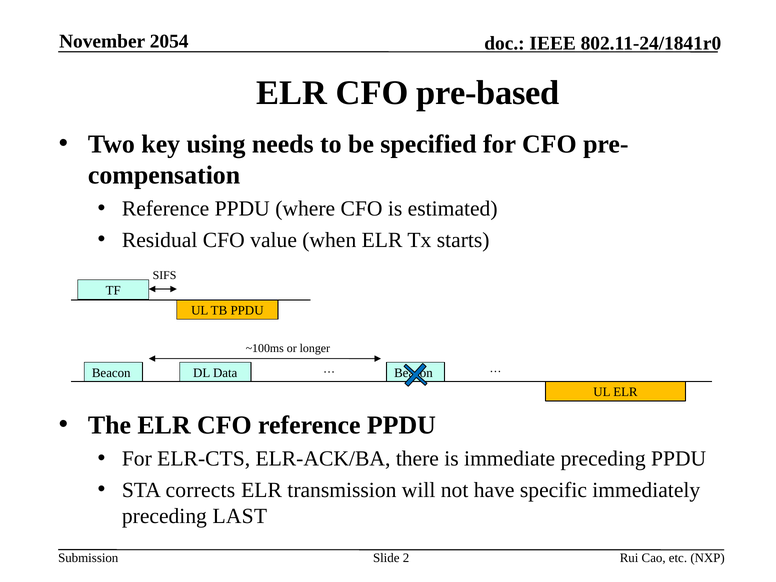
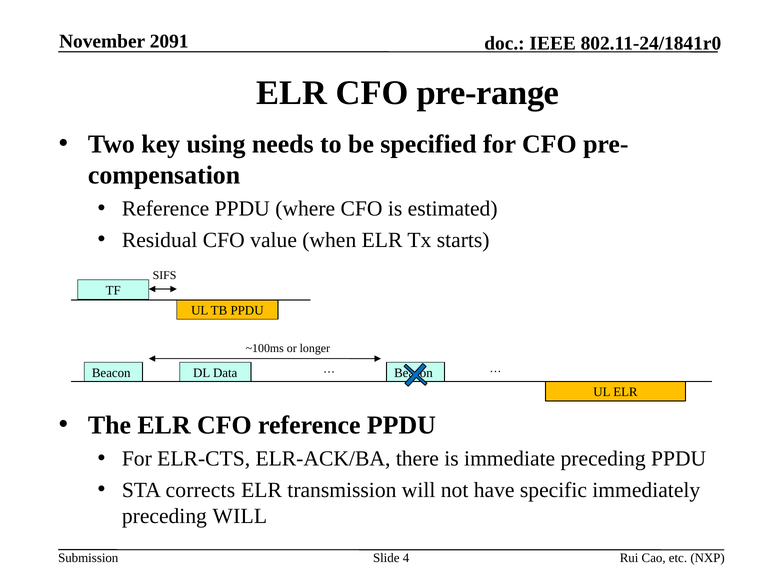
2054: 2054 -> 2091
pre-based: pre-based -> pre-range
preceding LAST: LAST -> WILL
2: 2 -> 4
